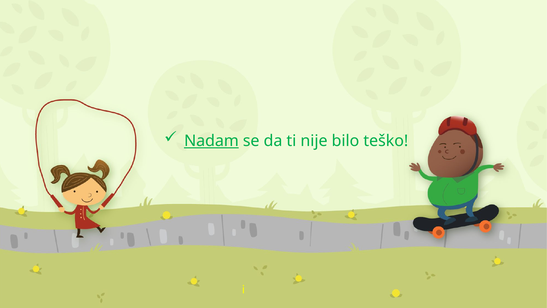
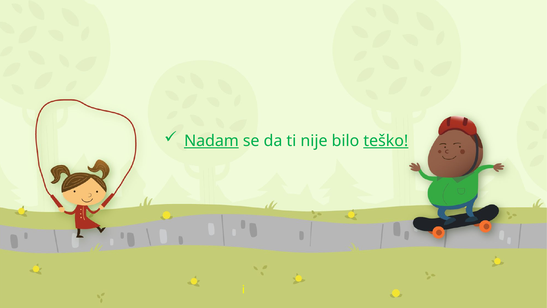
teško underline: none -> present
